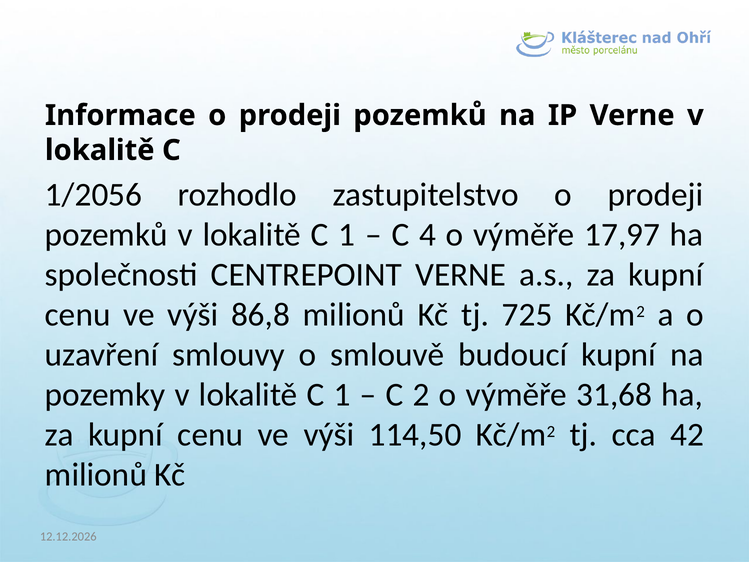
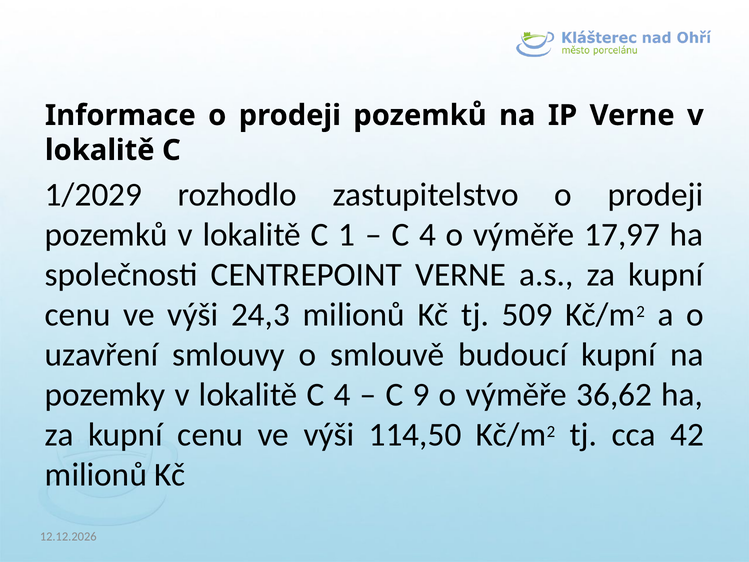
1/2056: 1/2056 -> 1/2029
86,8: 86,8 -> 24,3
725: 725 -> 509
1 at (342, 395): 1 -> 4
C 2: 2 -> 9
31,68: 31,68 -> 36,62
